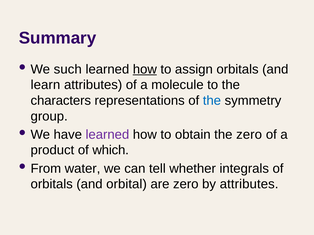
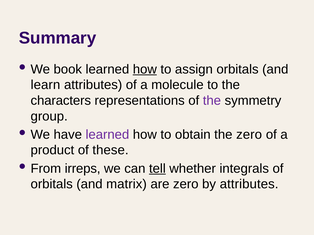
such: such -> book
the at (212, 101) colour: blue -> purple
which: which -> these
water: water -> irreps
tell underline: none -> present
orbital: orbital -> matrix
